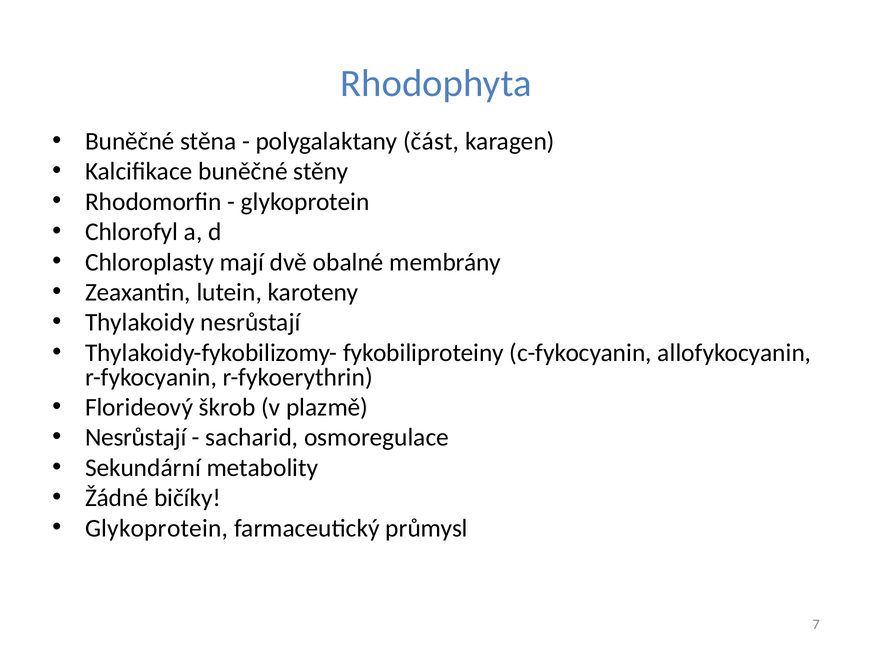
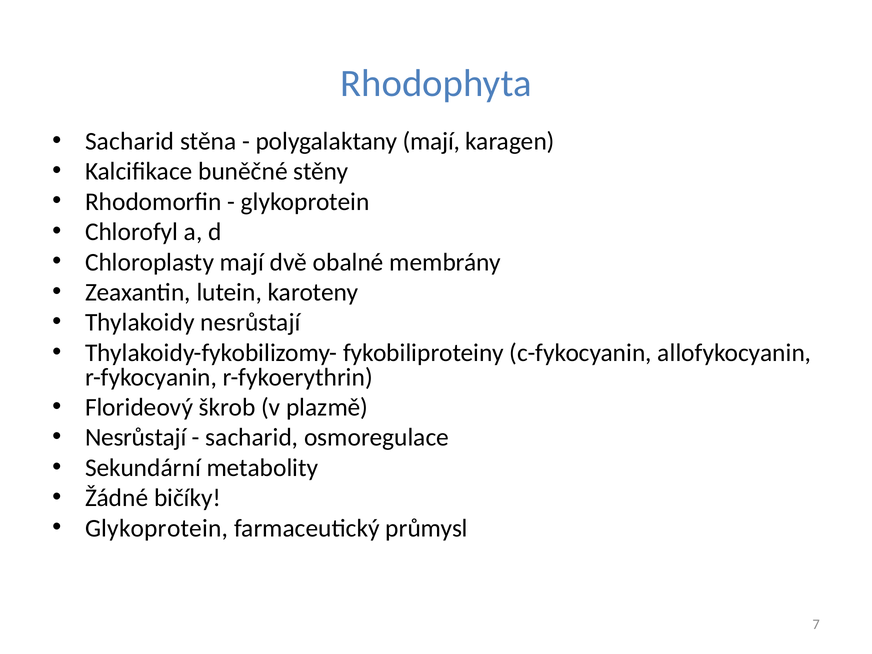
Buněčné at (130, 141): Buněčné -> Sacharid
polygalaktany část: část -> mají
